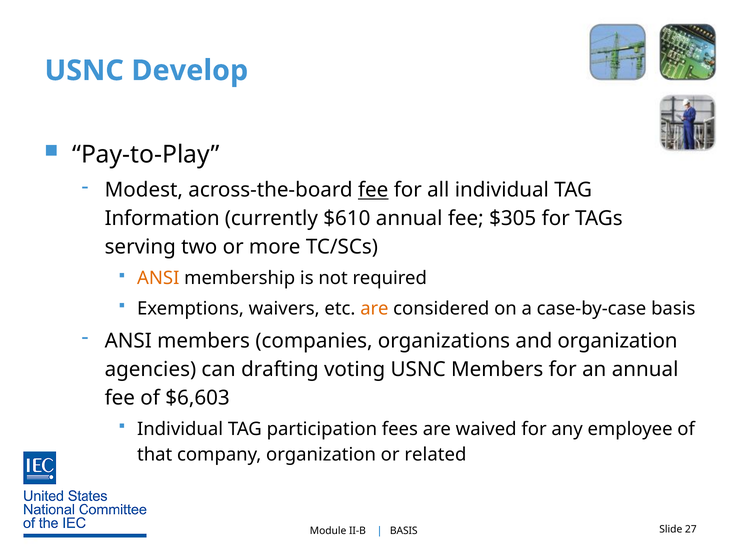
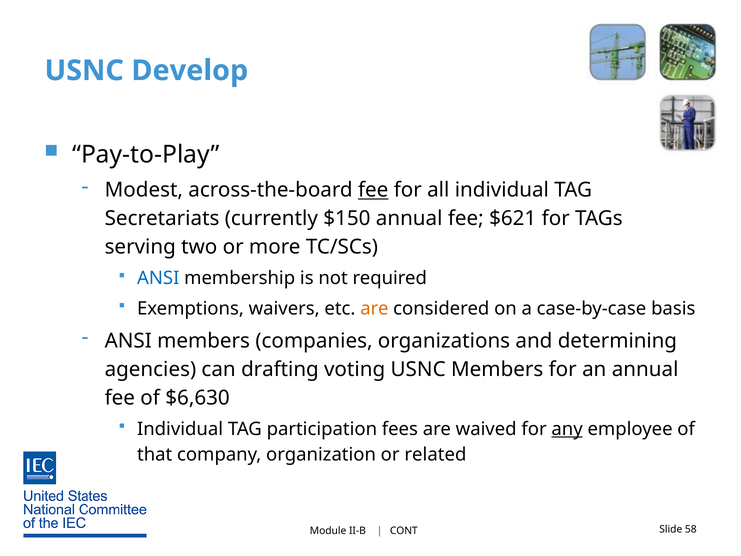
Information: Information -> Secretariats
$610: $610 -> $150
$305: $305 -> $621
ANSI at (158, 278) colour: orange -> blue
and organization: organization -> determining
$6,603: $6,603 -> $6,630
any underline: none -> present
27: 27 -> 58
BASIS at (404, 530): BASIS -> CONT
